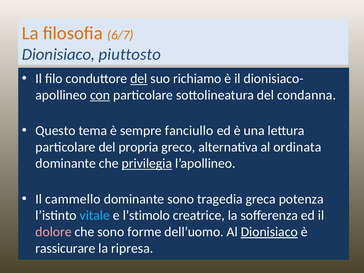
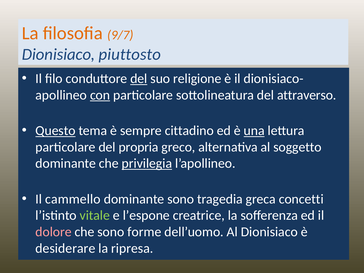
6/7: 6/7 -> 9/7
richiamo: richiamo -> religione
condanna: condanna -> attraverso
Questo underline: none -> present
fanciullo: fanciullo -> cittadino
una underline: none -> present
ordinata: ordinata -> soggetto
potenza: potenza -> concetti
vitale colour: light blue -> light green
l’stimolo: l’stimolo -> l’espone
Dionisiaco at (269, 232) underline: present -> none
rassicurare: rassicurare -> desiderare
